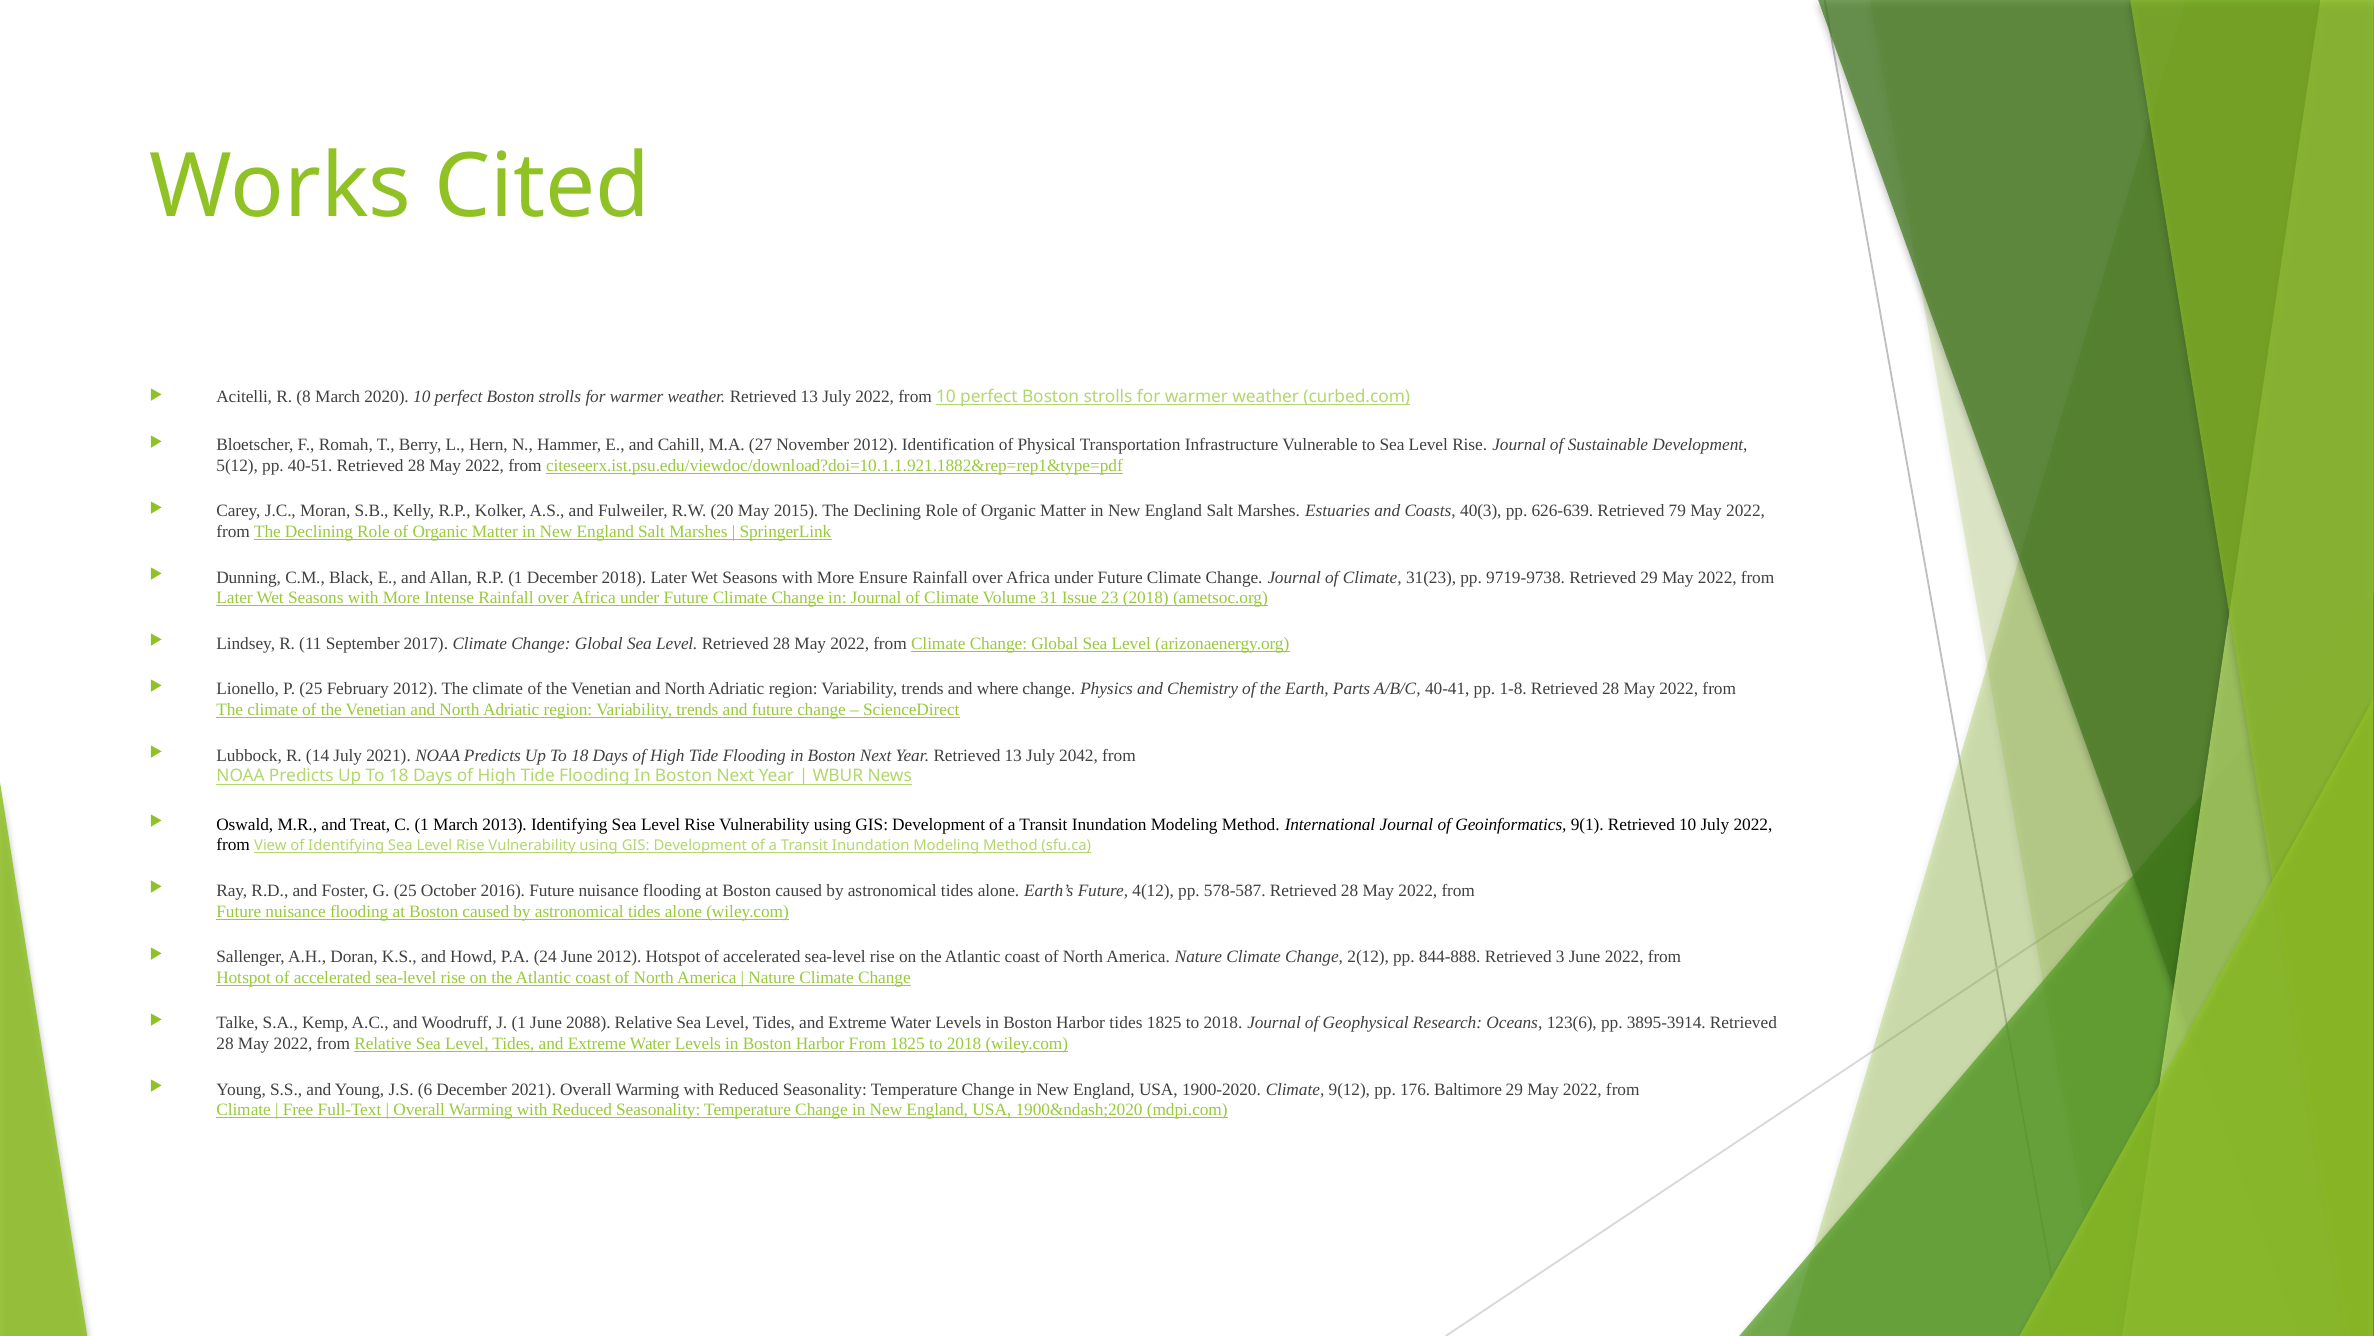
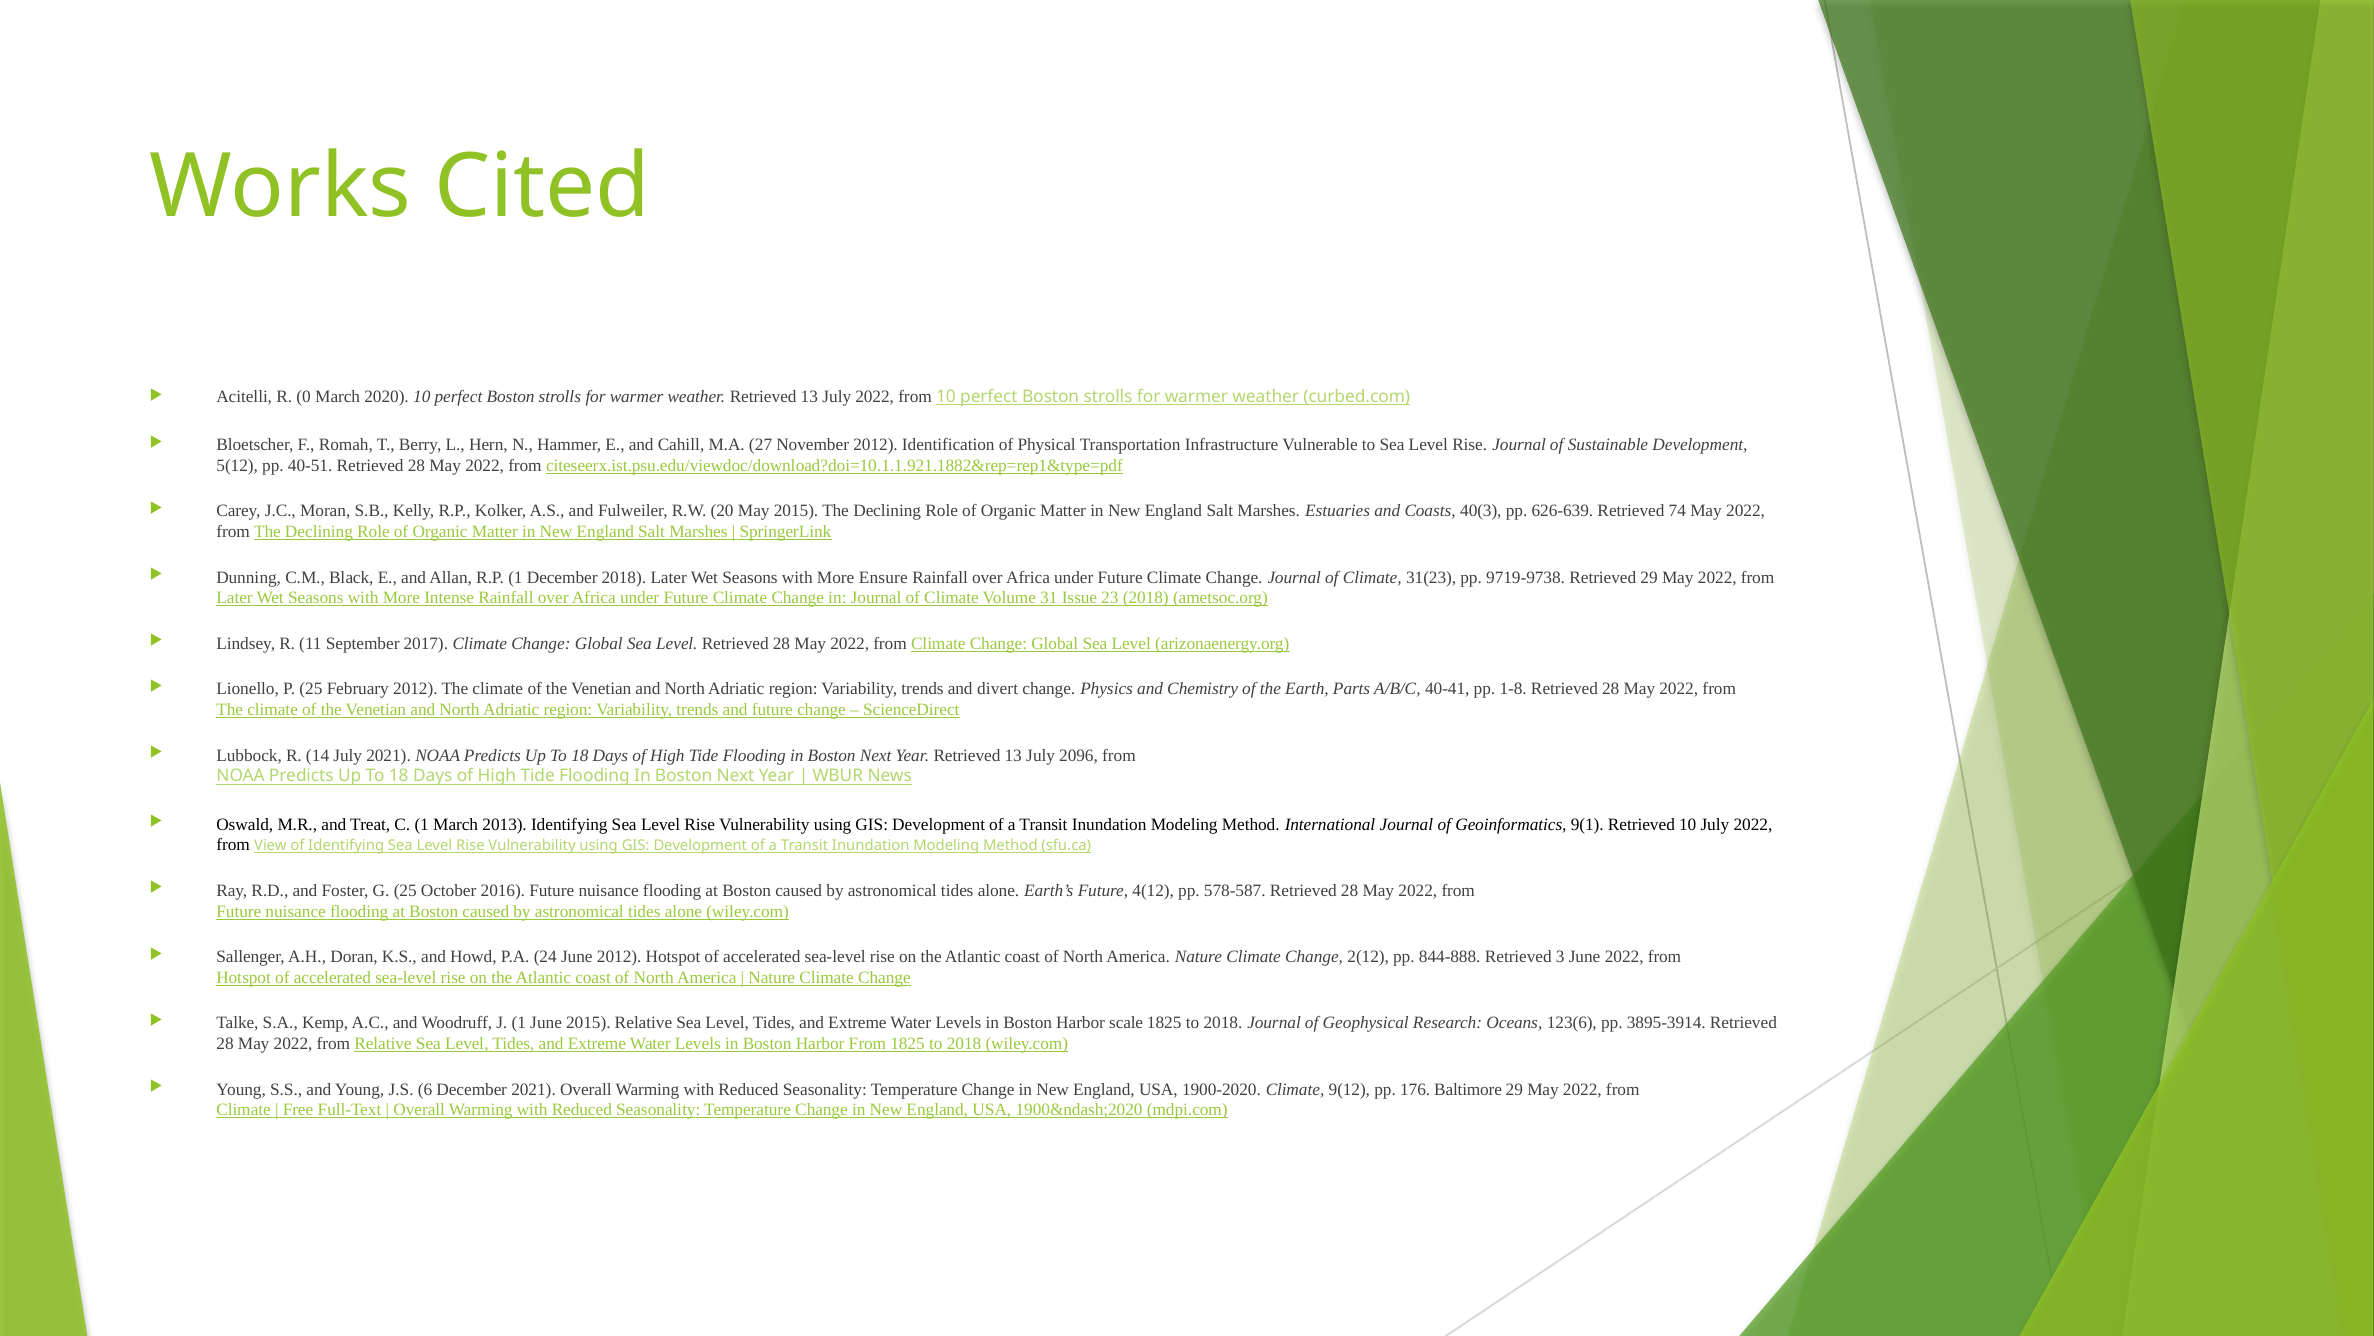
8: 8 -> 0
79: 79 -> 74
where: where -> divert
2042: 2042 -> 2096
June 2088: 2088 -> 2015
Harbor tides: tides -> scale
